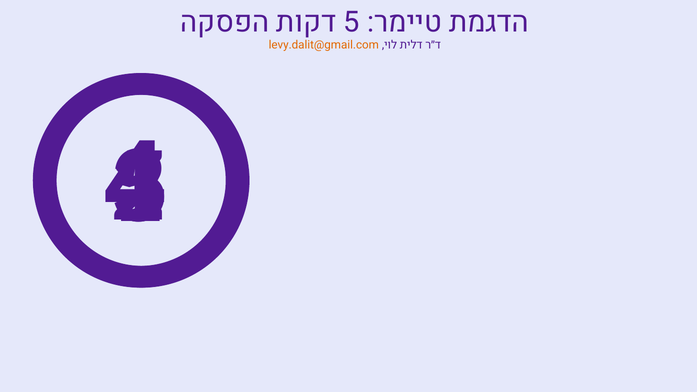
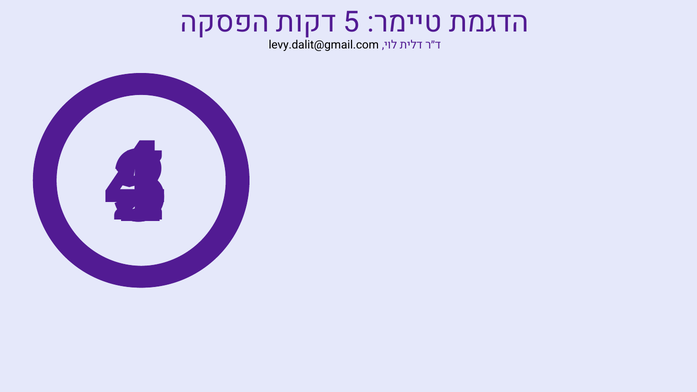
levy.dalit@gmail.com colour: orange -> black
